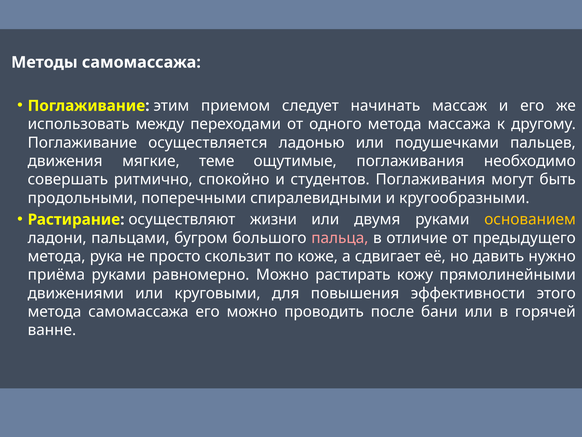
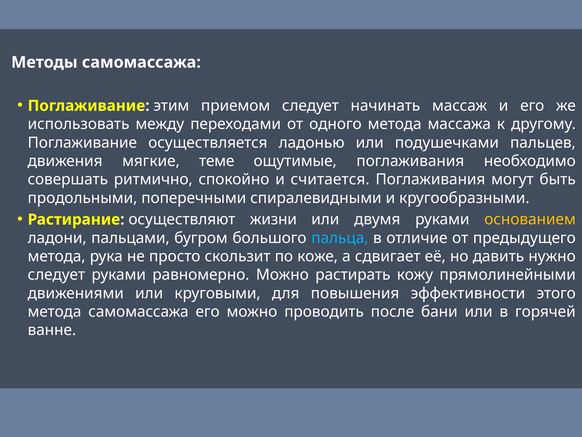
студентов: студентов -> считается
пальца colour: pink -> light blue
приёма at (56, 275): приёма -> следует
